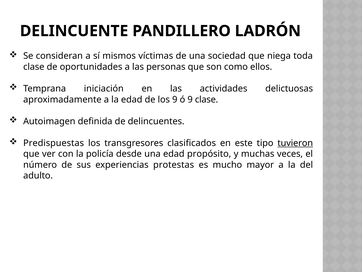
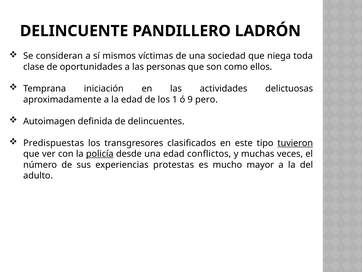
los 9: 9 -> 1
9 clase: clase -> pero
policía underline: none -> present
propósito: propósito -> conflictos
